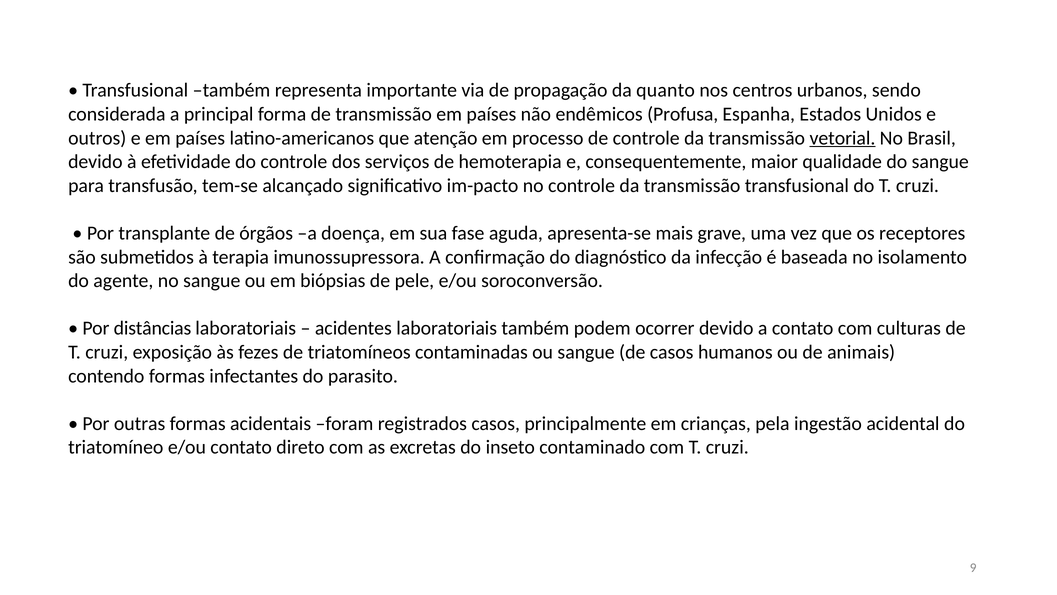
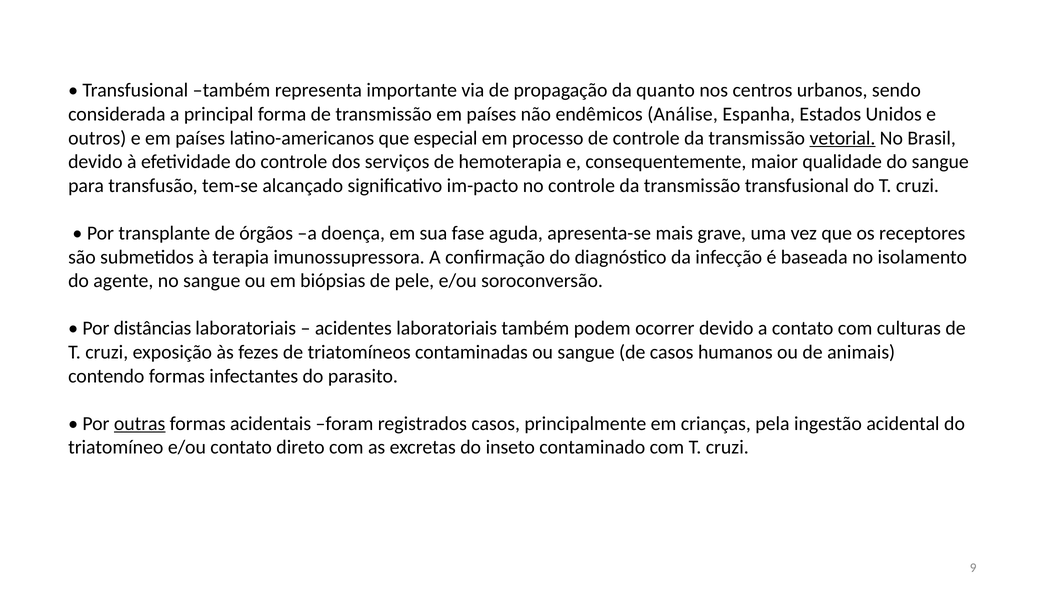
Profusa: Profusa -> Análise
atenção: atenção -> especial
outras underline: none -> present
